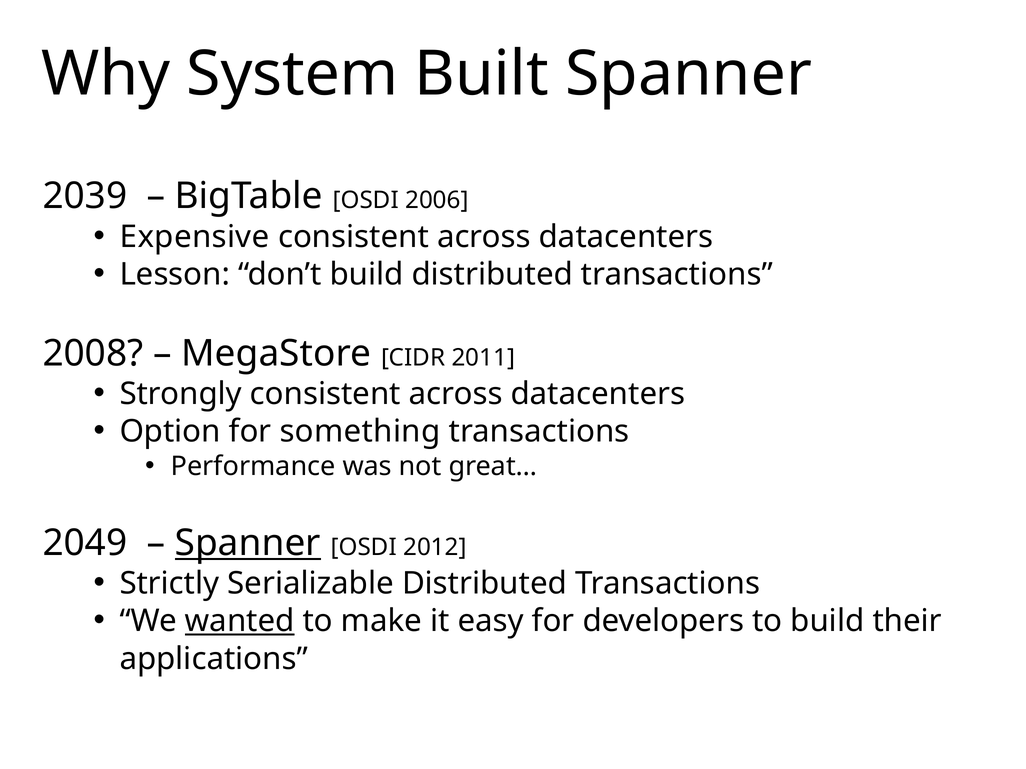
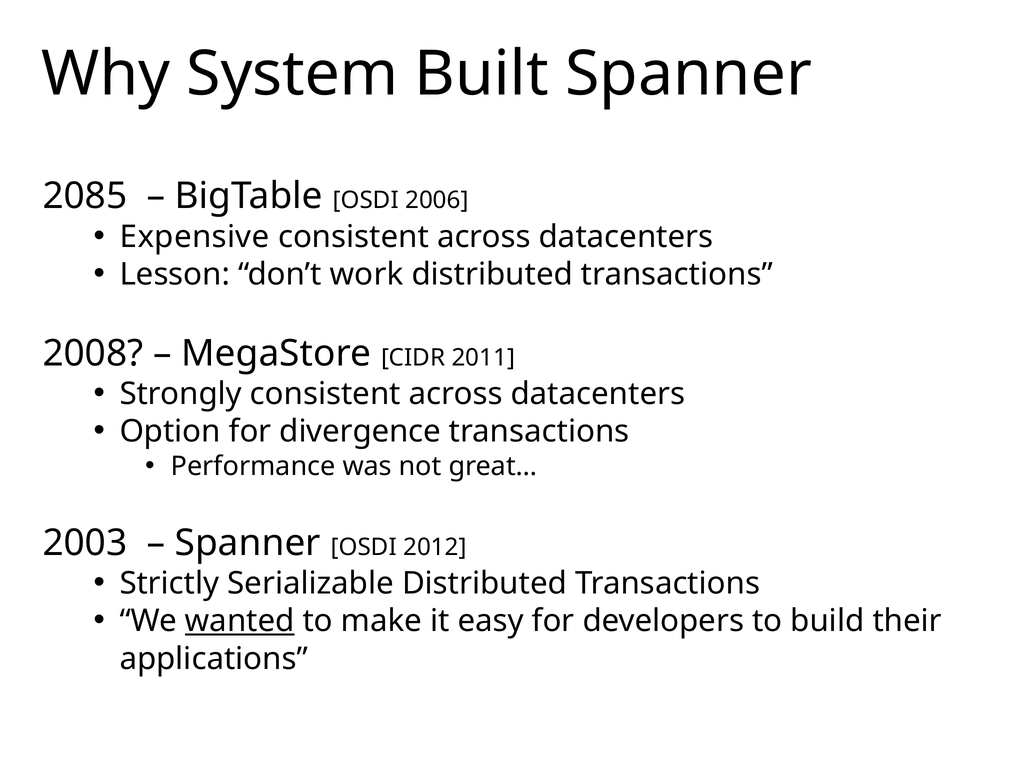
2039: 2039 -> 2085
don’t build: build -> work
something: something -> divergence
2049: 2049 -> 2003
Spanner at (248, 543) underline: present -> none
